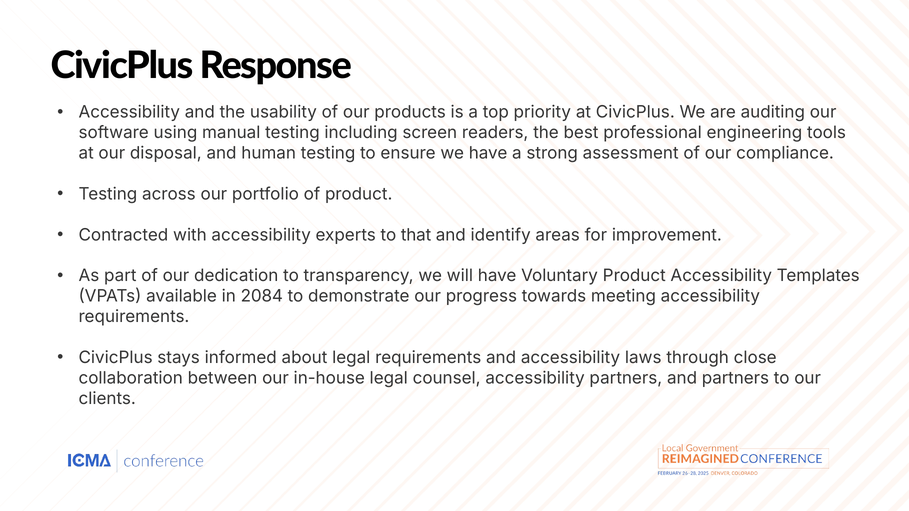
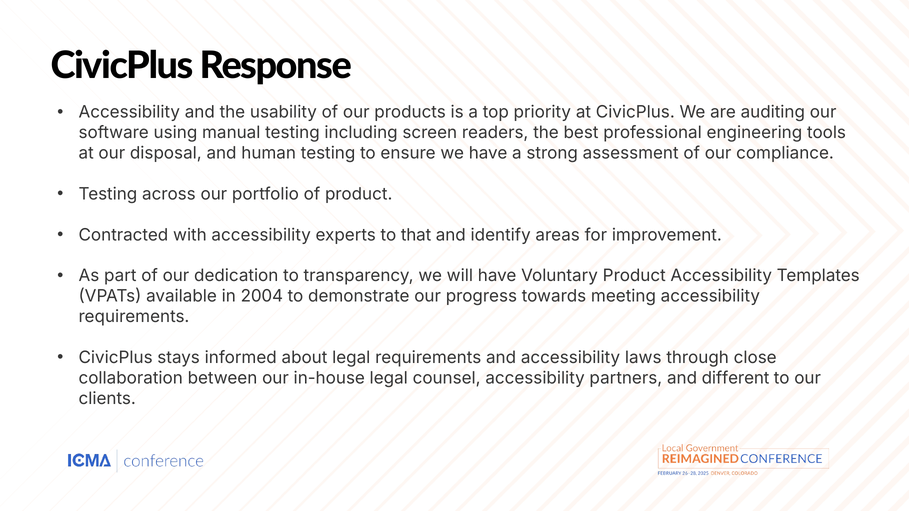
2084: 2084 -> 2004
and partners: partners -> different
